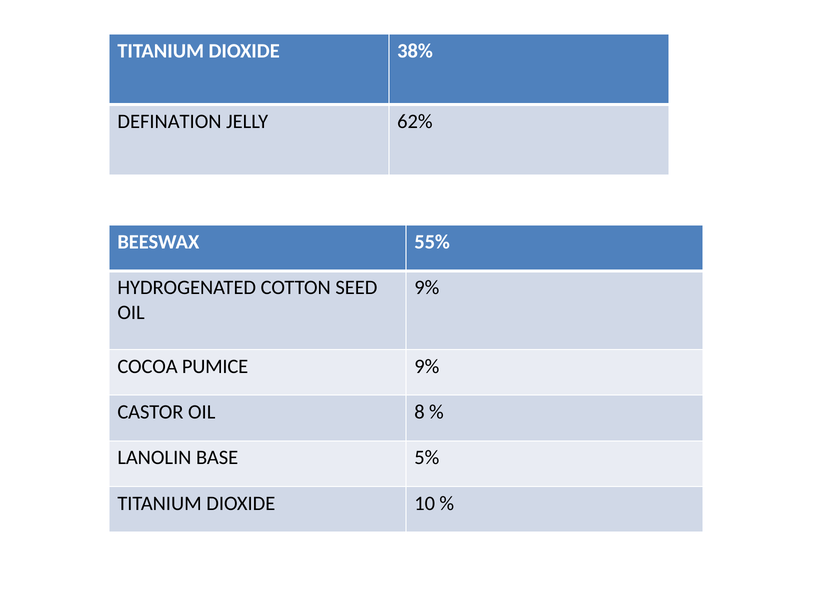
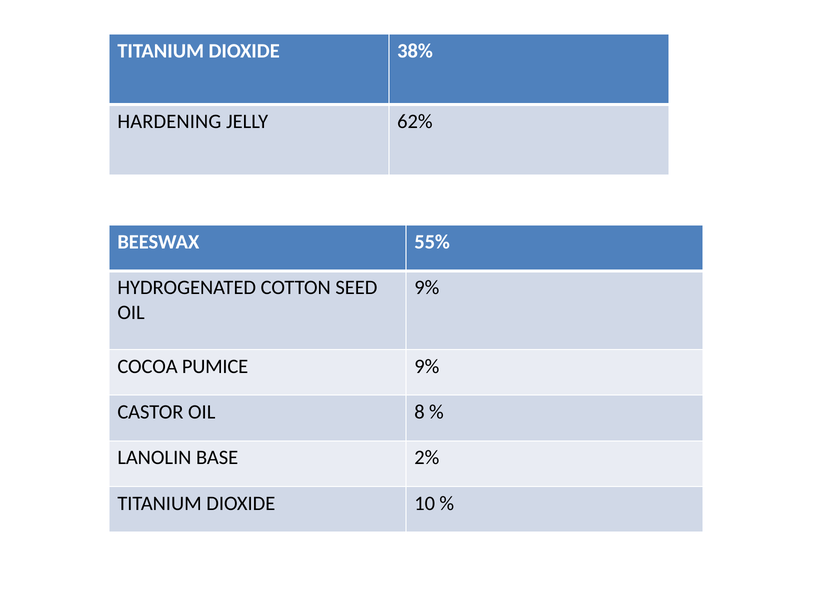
DEFINATION: DEFINATION -> HARDENING
5%: 5% -> 2%
